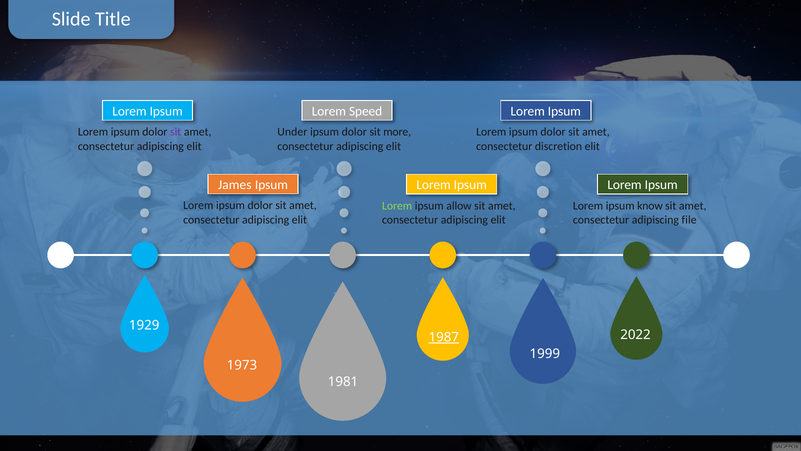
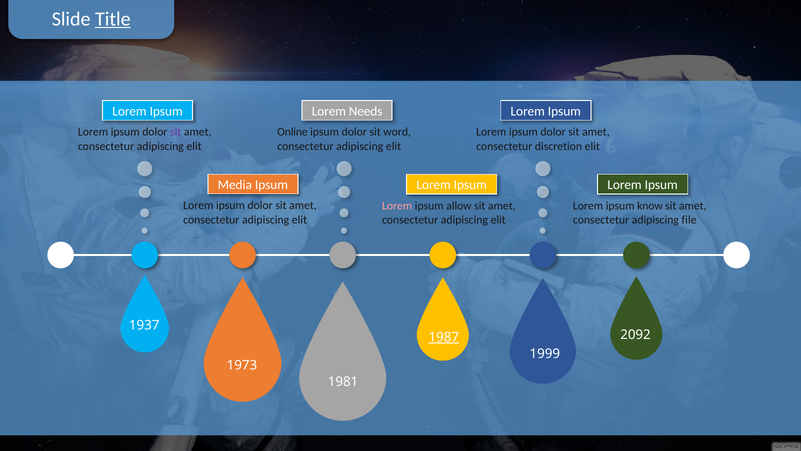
Title underline: none -> present
Speed: Speed -> Needs
Under: Under -> Online
more: more -> word
James: James -> Media
Lorem at (397, 206) colour: light green -> pink
1929: 1929 -> 1937
2022: 2022 -> 2092
